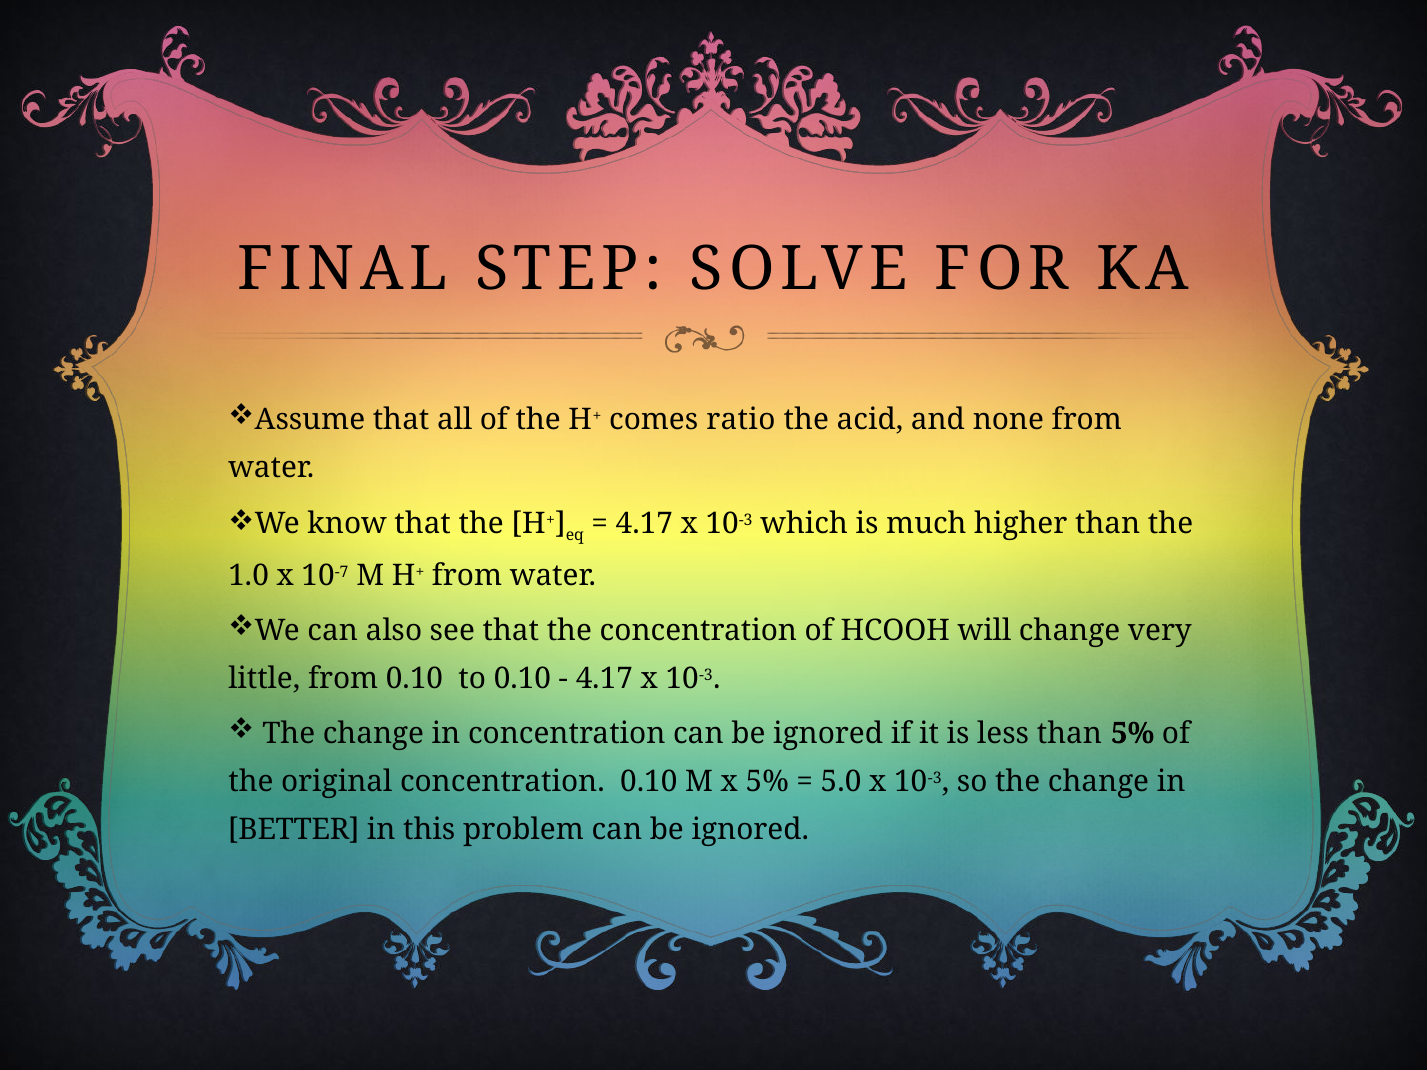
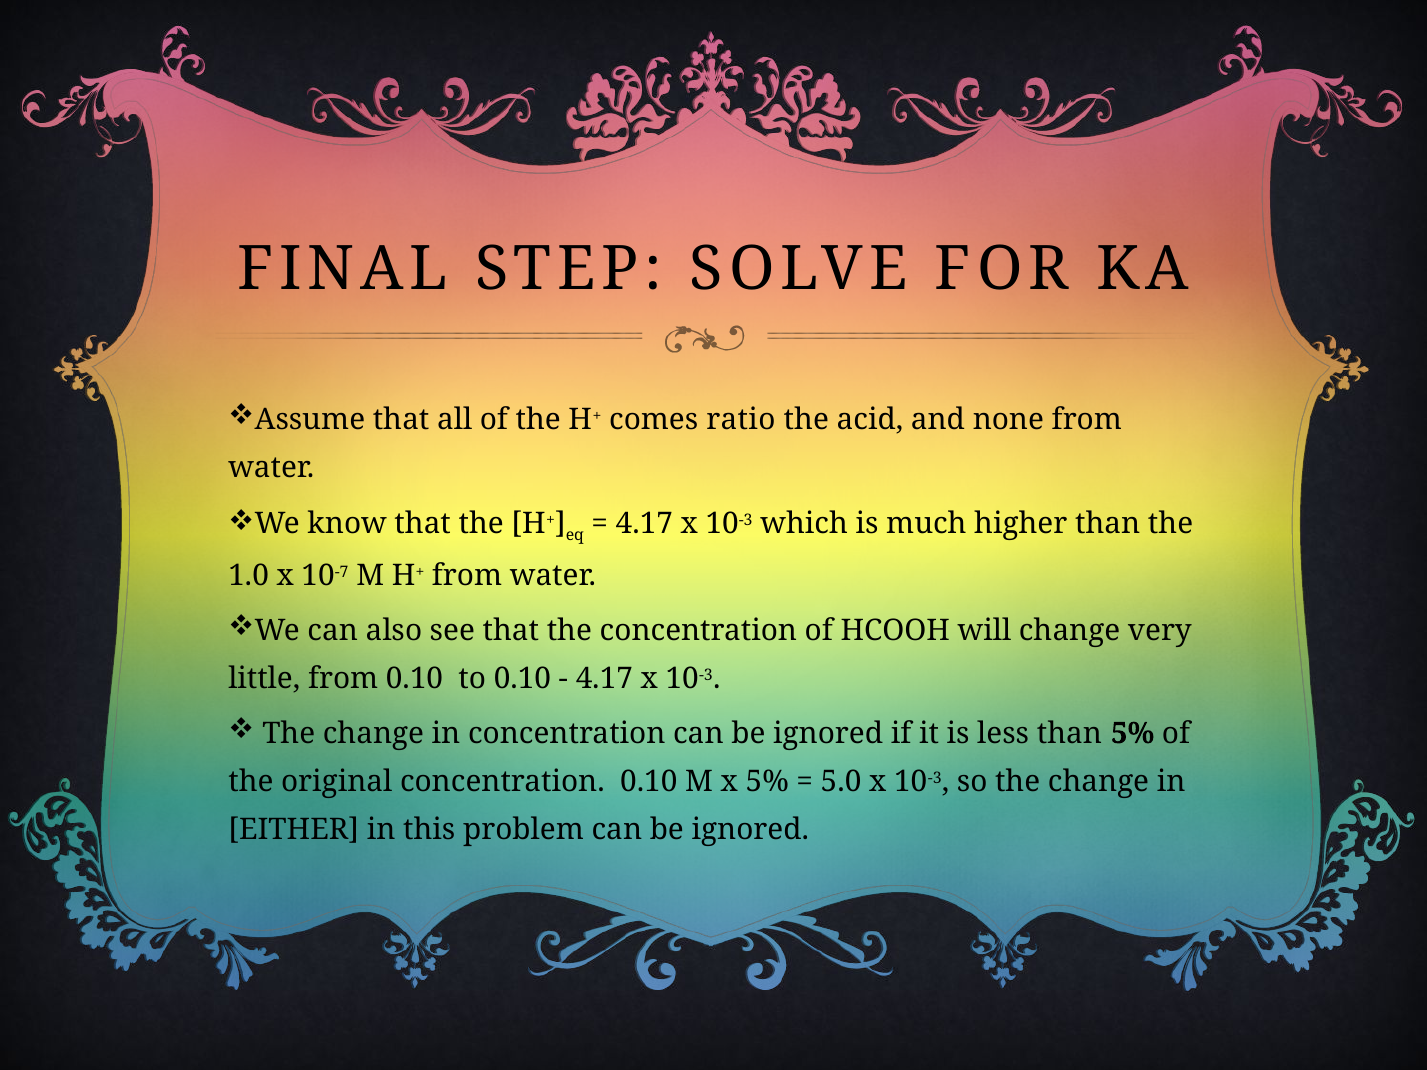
BETTER: BETTER -> EITHER
